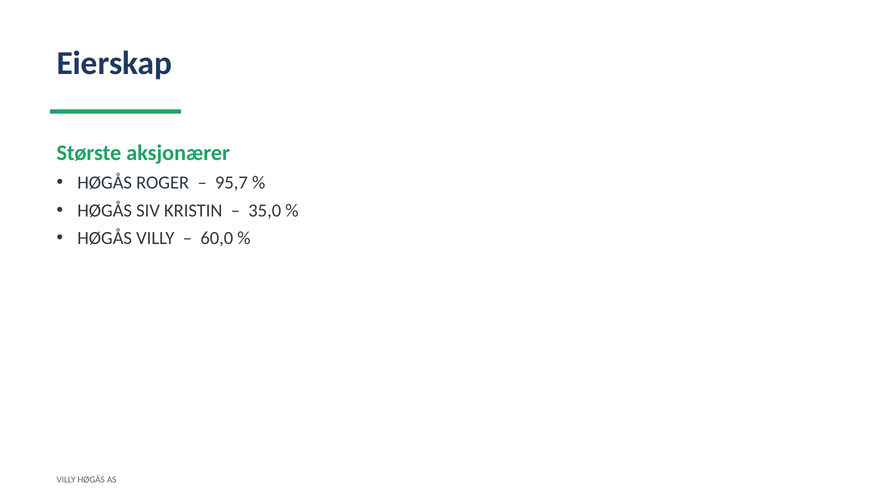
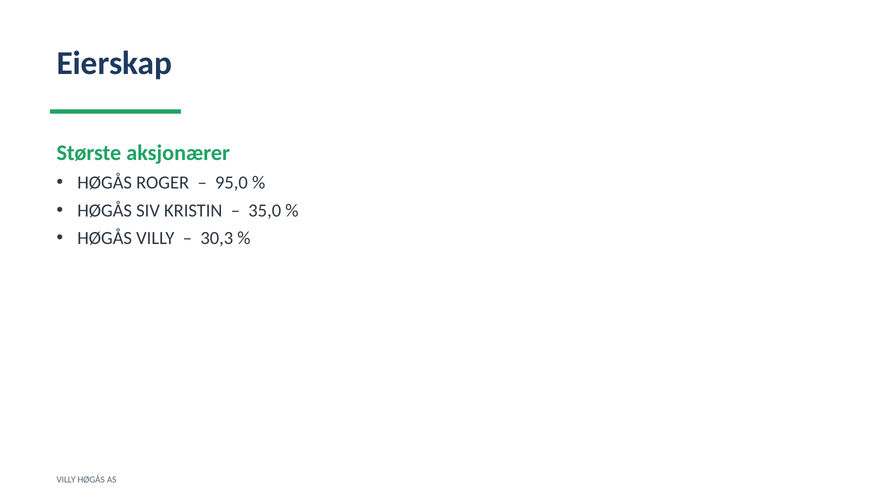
95,7: 95,7 -> 95,0
60,0: 60,0 -> 30,3
